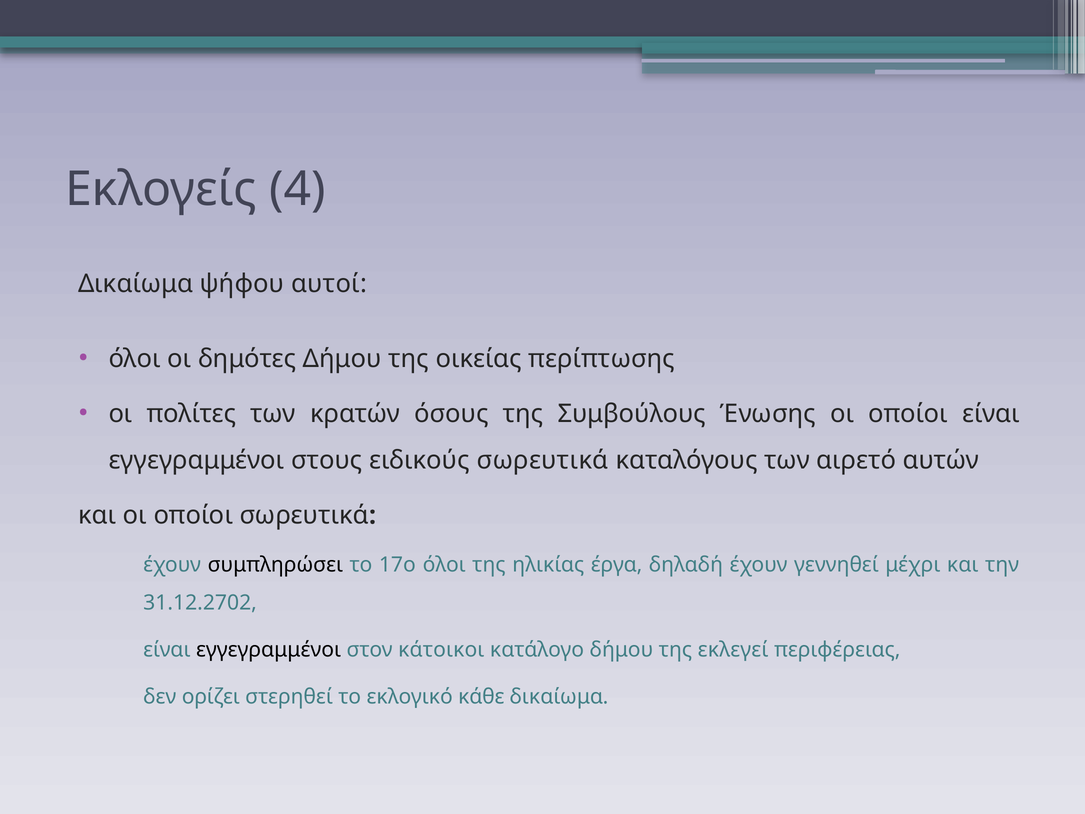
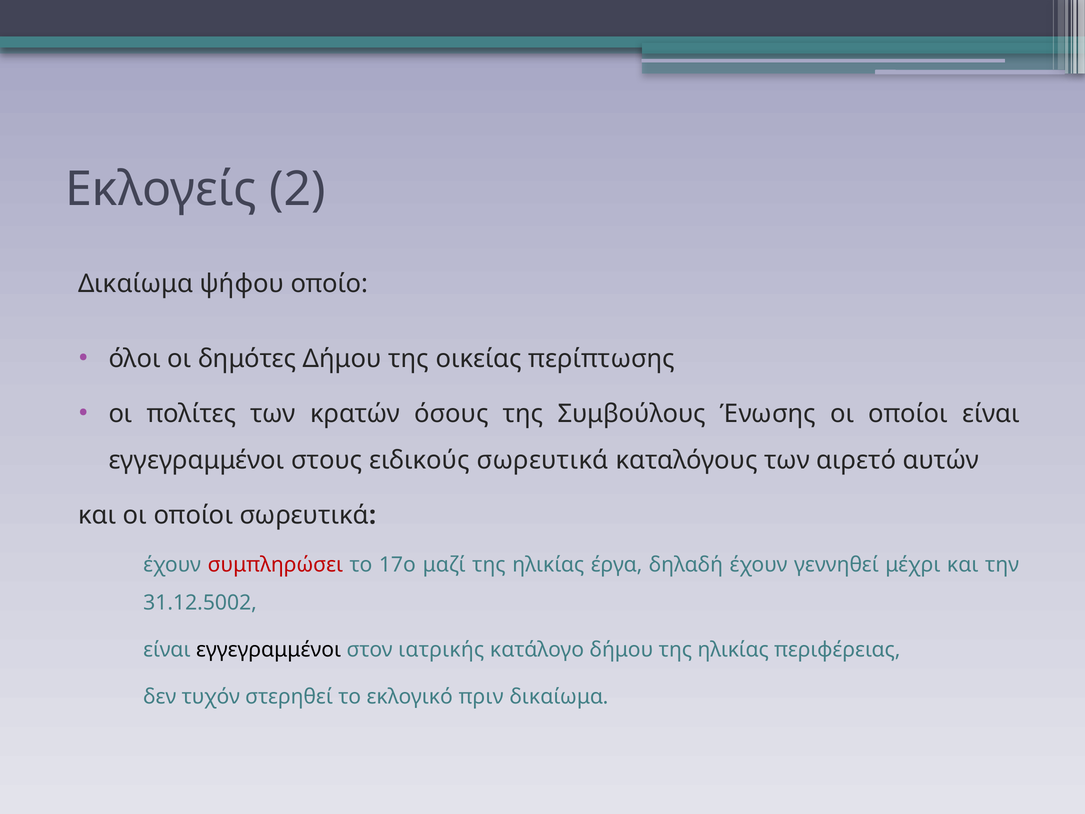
4: 4 -> 2
αυτοί: αυτοί -> οποίο
συμπληρώσει colour: black -> red
17ο όλοι: όλοι -> μαζί
31.12.2702: 31.12.2702 -> 31.12.5002
κάτοικοι: κάτοικοι -> ιατρικής
δήμου της εκλεγεί: εκλεγεί -> ηλικίας
ορίζει: ορίζει -> τυχόν
κάθε: κάθε -> πριν
